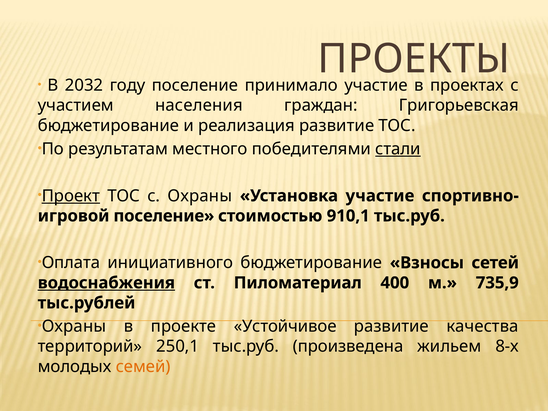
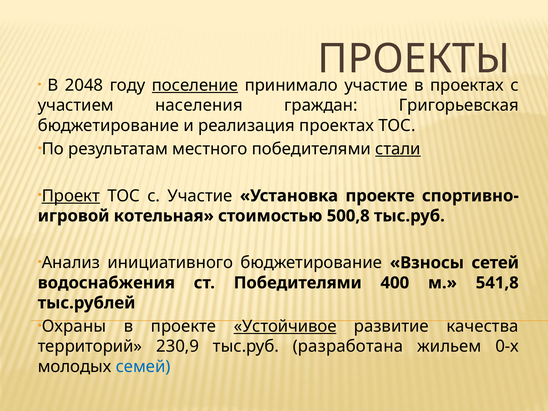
2032: 2032 -> 2048
поселение at (195, 85) underline: none -> present
реализация развитие: развитие -> проектах
с Охраны: Охраны -> Участие
Установка участие: участие -> проекте
поселение at (164, 216): поселение -> котельная
910,1: 910,1 -> 500,8
Оплата: Оплата -> Анализ
водоснабжения underline: present -> none
ст Пиломатериал: Пиломатериал -> Победителями
735,9: 735,9 -> 541,8
Устойчивое underline: none -> present
250,1: 250,1 -> 230,9
произведена: произведена -> разработана
8-х: 8-х -> 0-х
семей colour: orange -> blue
